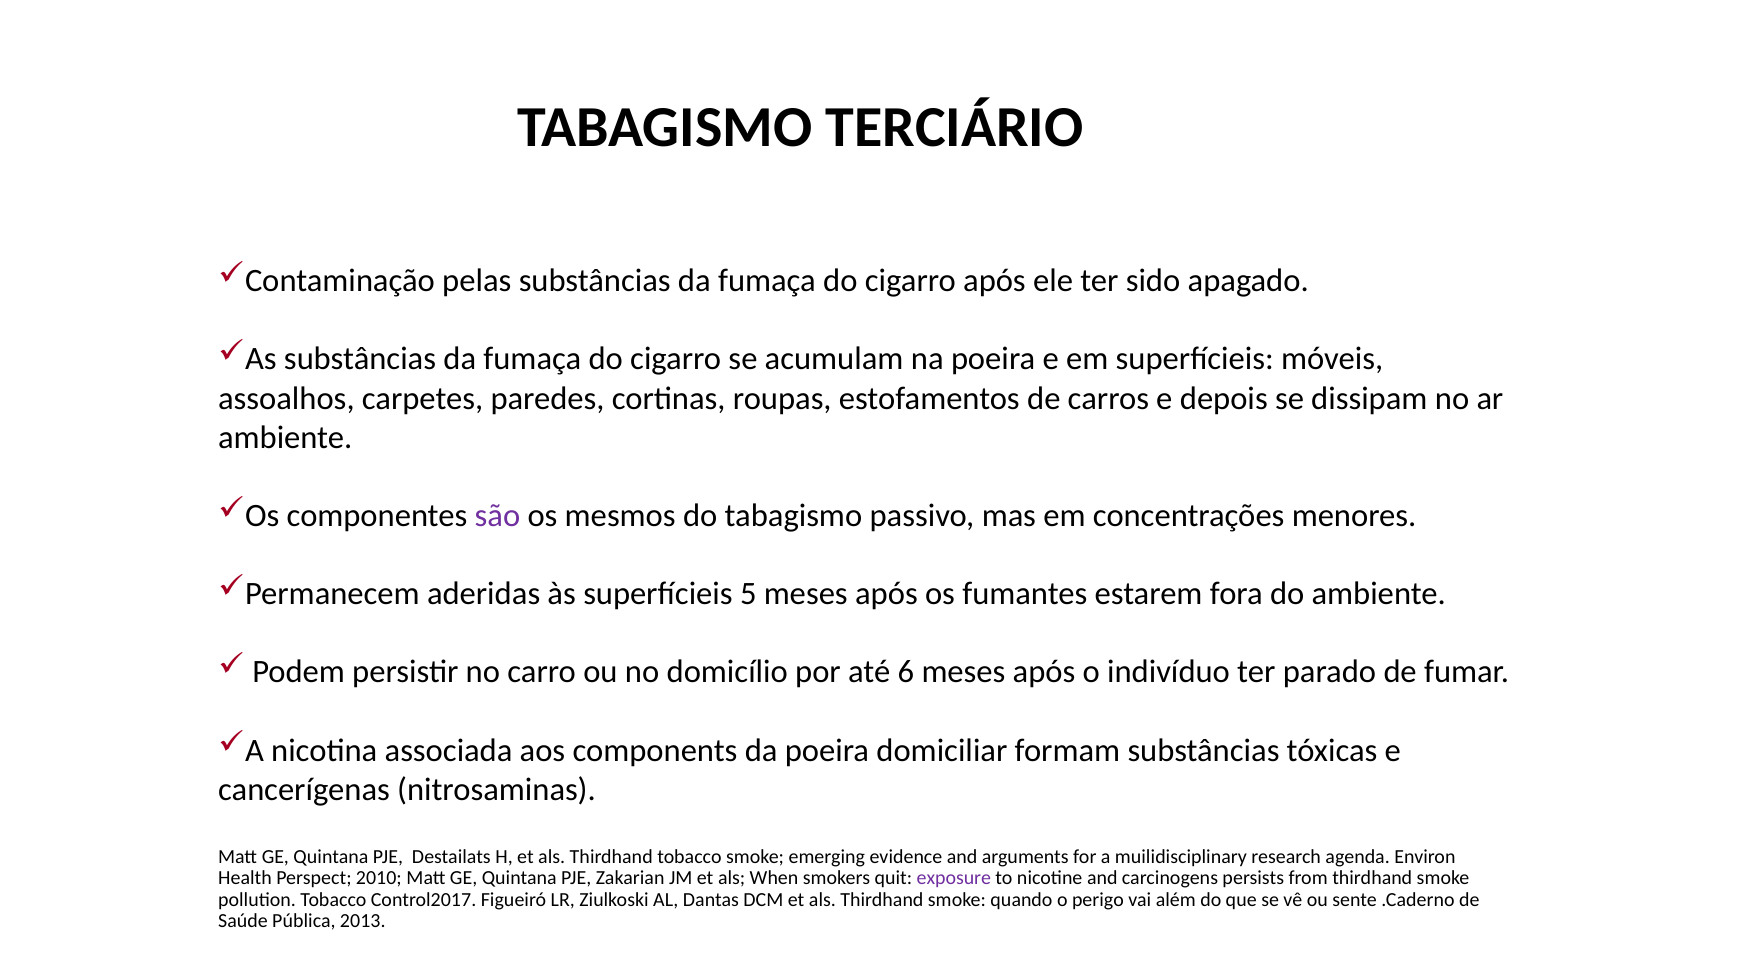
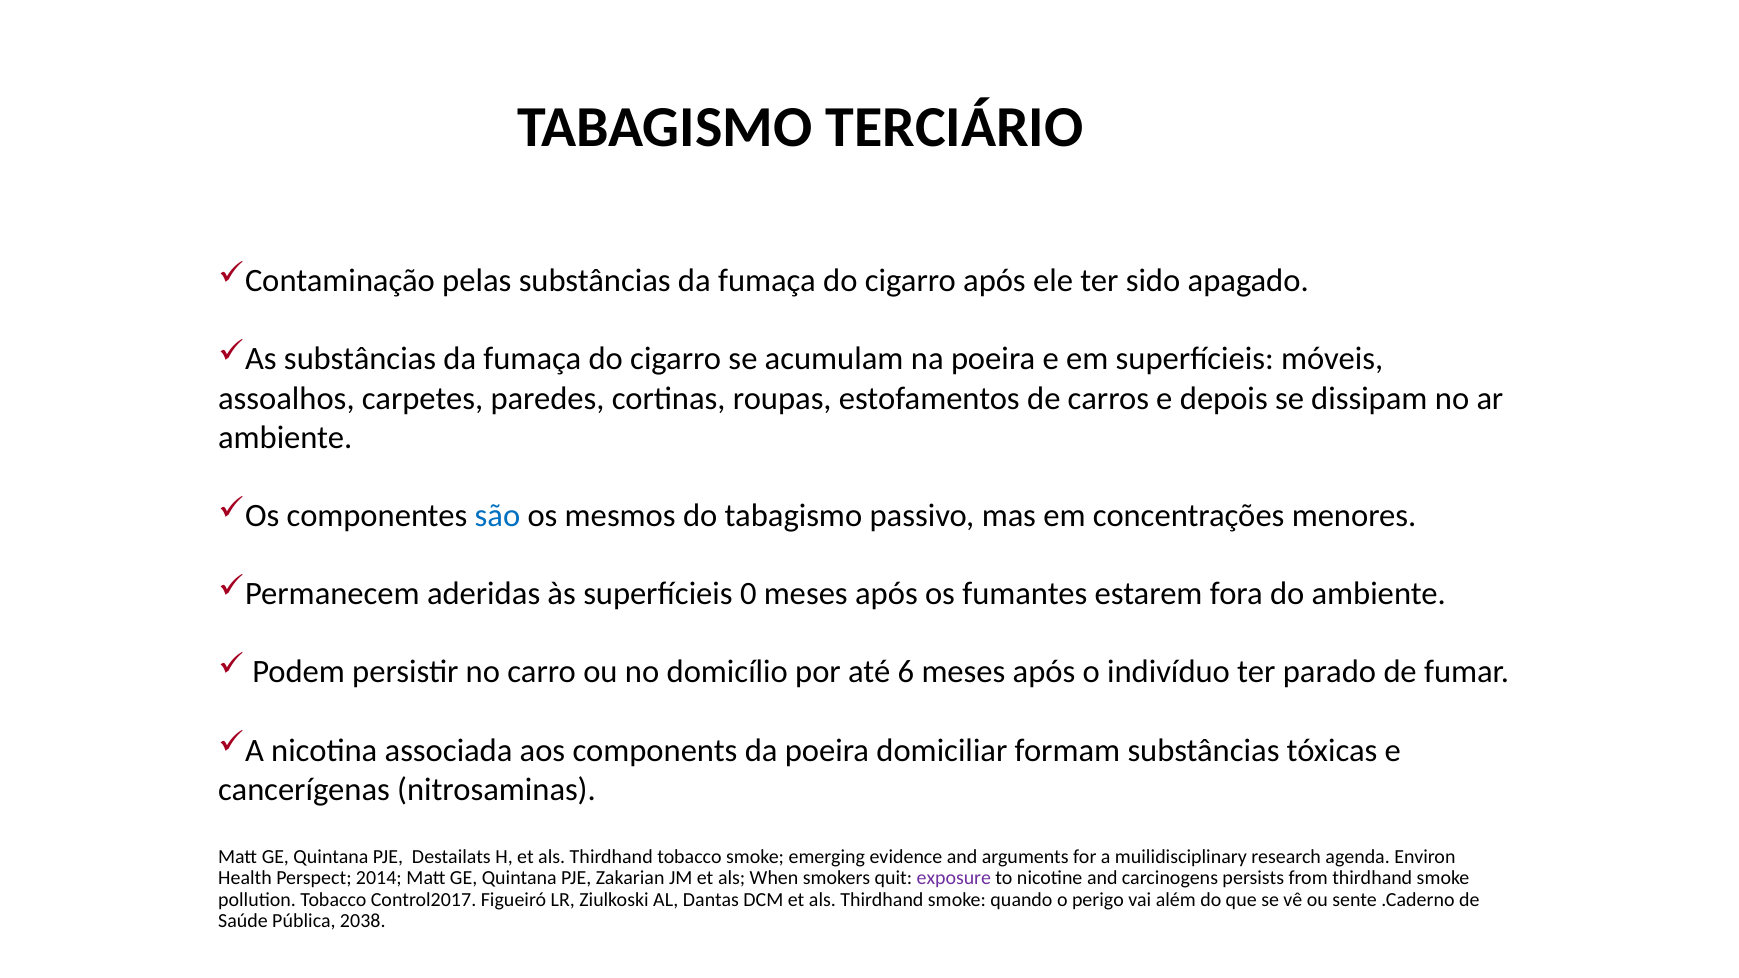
são colour: purple -> blue
5: 5 -> 0
2010: 2010 -> 2014
2013: 2013 -> 2038
